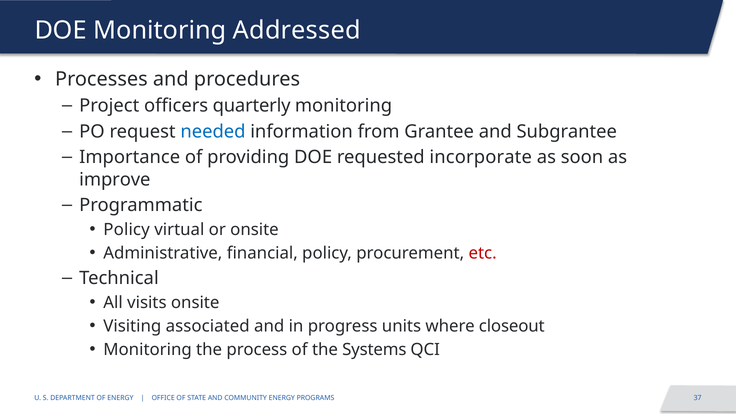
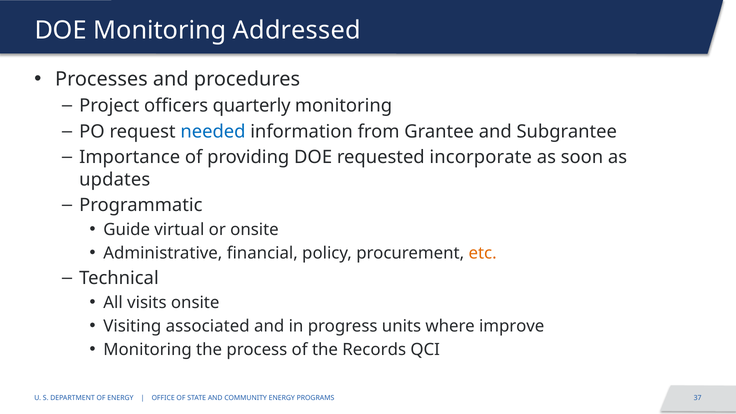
improve: improve -> updates
Policy at (127, 230): Policy -> Guide
etc colour: red -> orange
closeout: closeout -> improve
Systems: Systems -> Records
